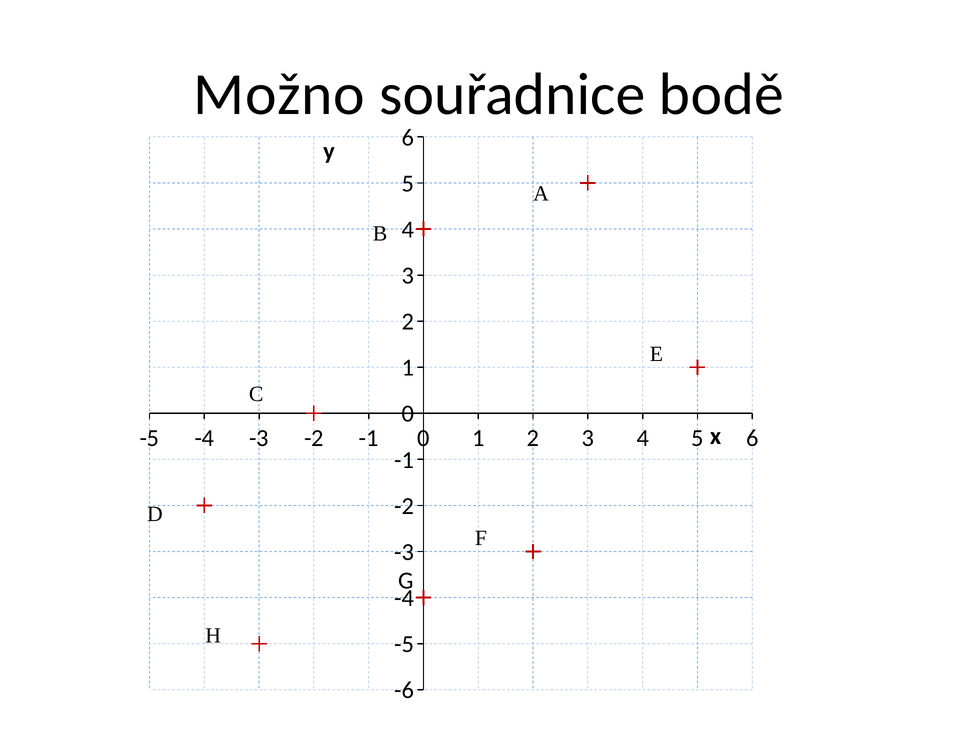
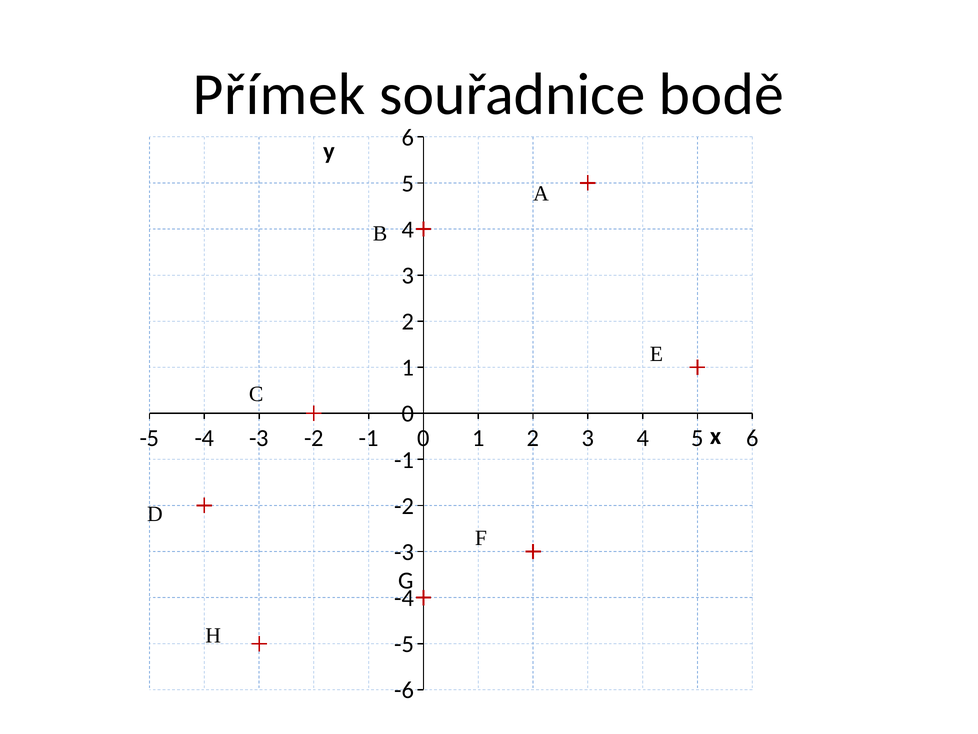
Možno: Možno -> Přímek
